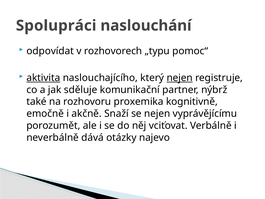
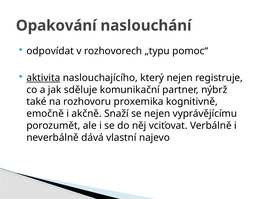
Spolupráci: Spolupráci -> Opakování
nejen at (180, 78) underline: present -> none
otázky: otázky -> vlastní
